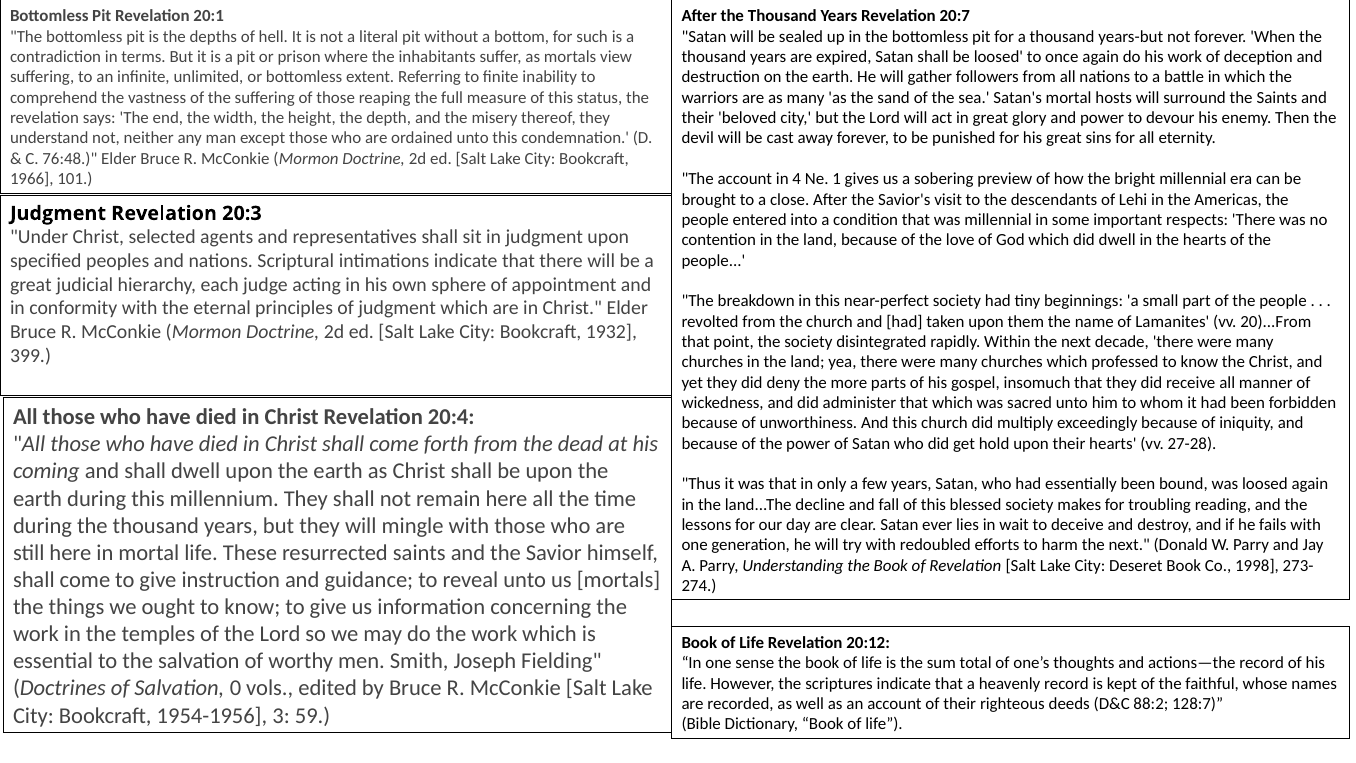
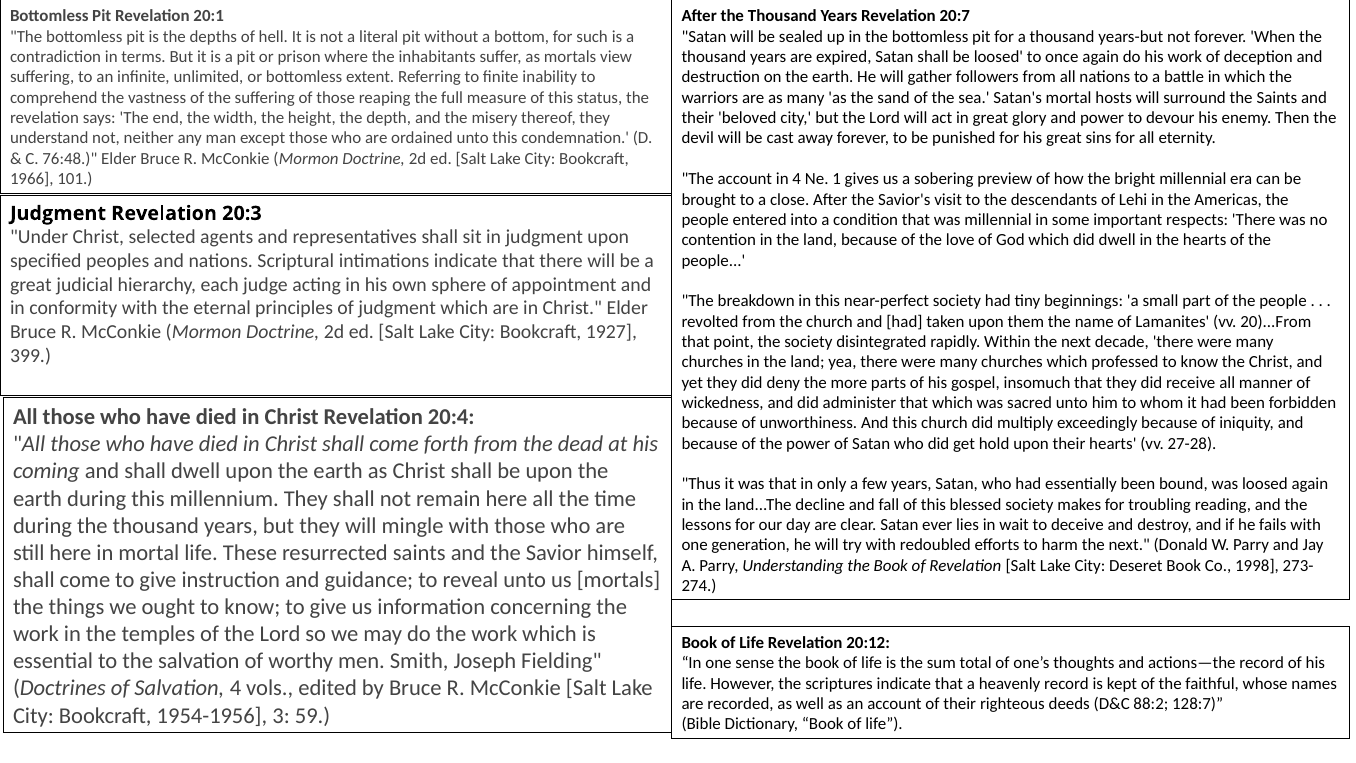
1932: 1932 -> 1927
Salvation 0: 0 -> 4
